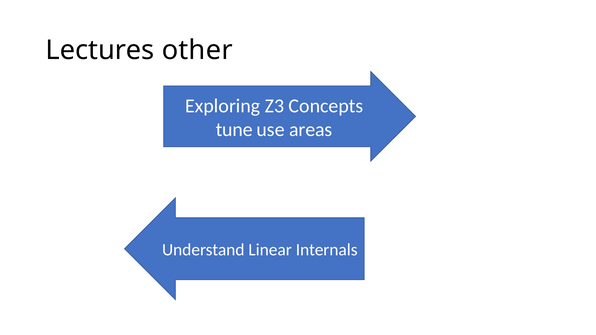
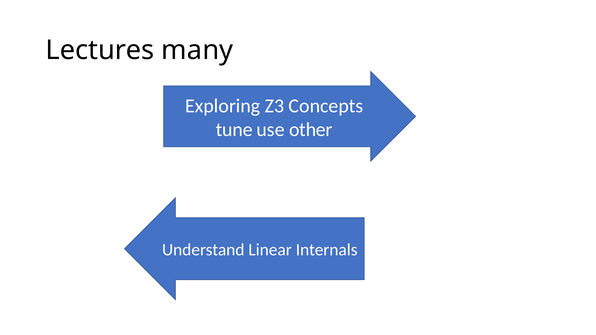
other: other -> many
areas: areas -> other
